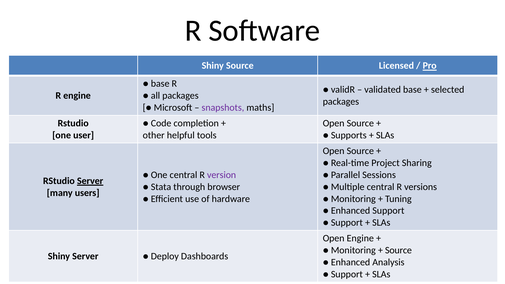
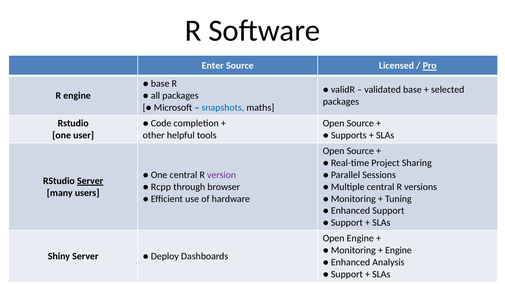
Shiny at (213, 66): Shiny -> Enter
snapshots colour: purple -> blue
Stata: Stata -> Rcpp
Source at (398, 250): Source -> Engine
